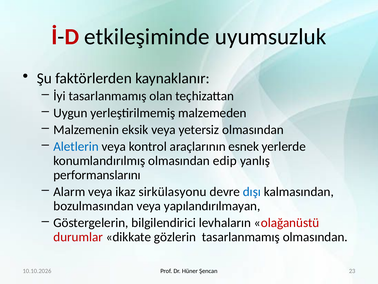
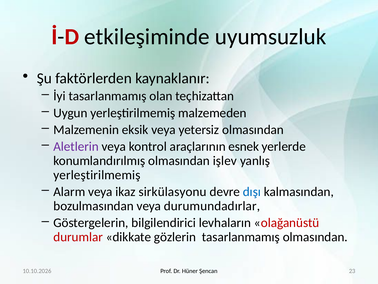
Aletlerin colour: blue -> purple
edip: edip -> işlev
performanslarını at (97, 175): performanslarını -> yerleştirilmemiş
yapılandırılmayan: yapılandırılmayan -> durumundadırlar
